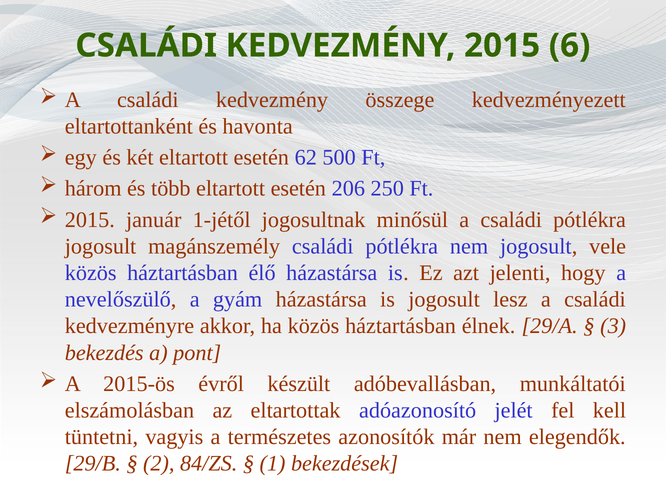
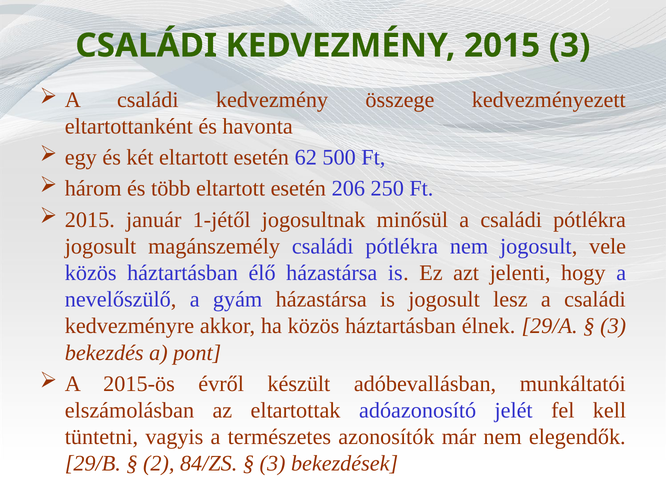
2015 6: 6 -> 3
1 at (273, 464): 1 -> 3
